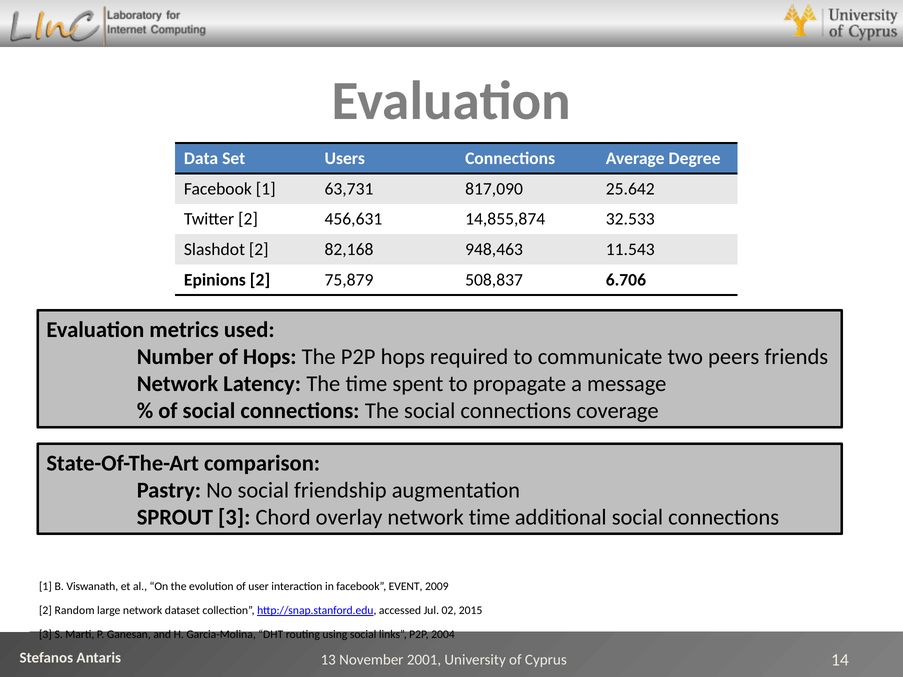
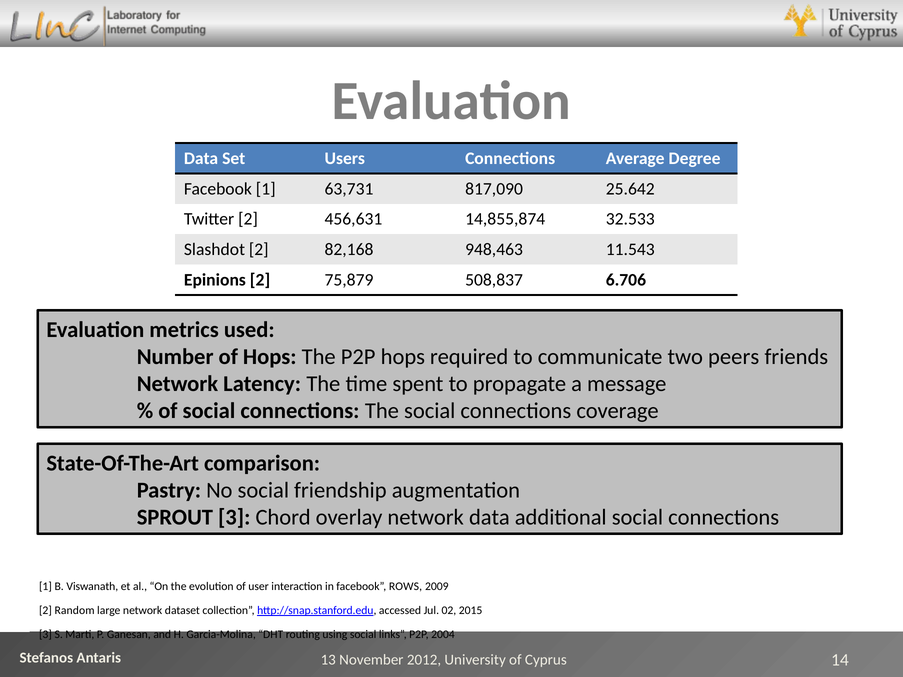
network time: time -> data
EVENT: EVENT -> ROWS
2001: 2001 -> 2012
